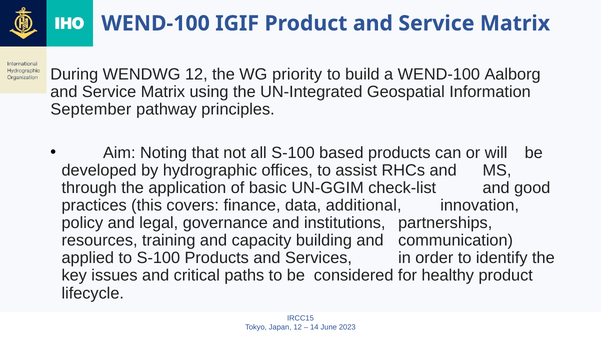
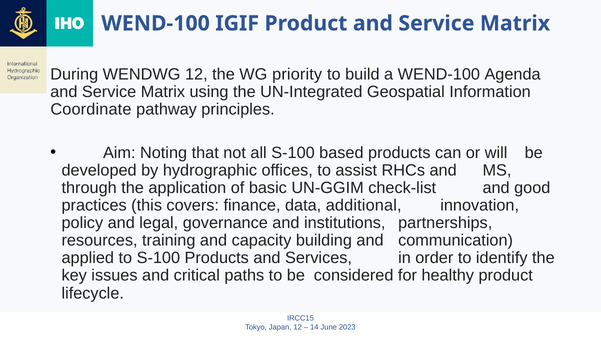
Aalborg: Aalborg -> Agenda
September: September -> Coordinate
